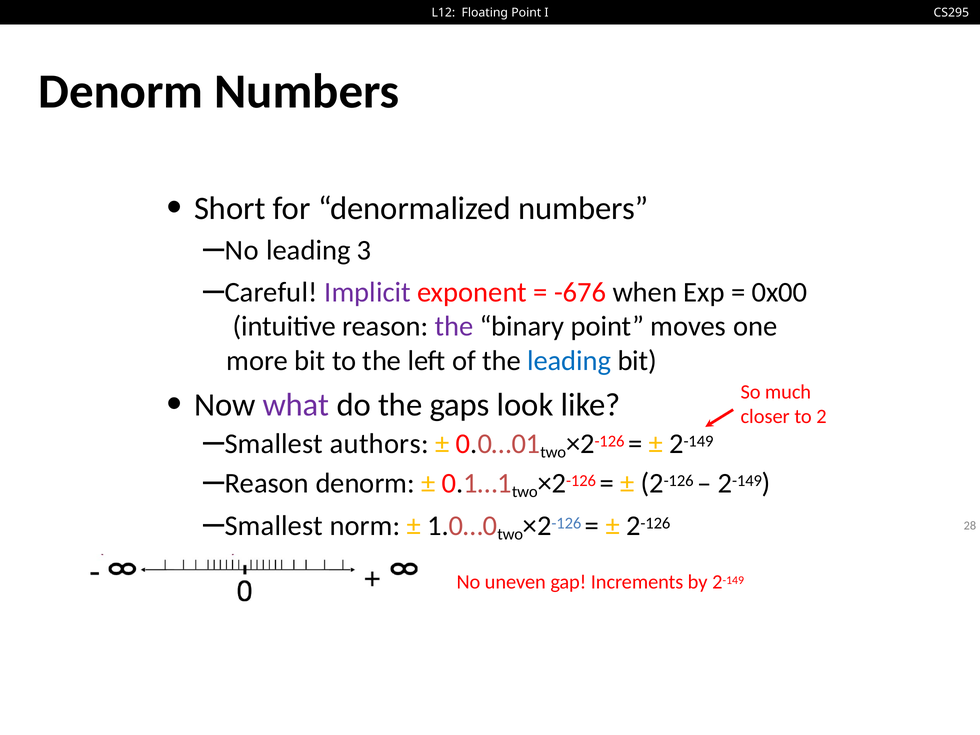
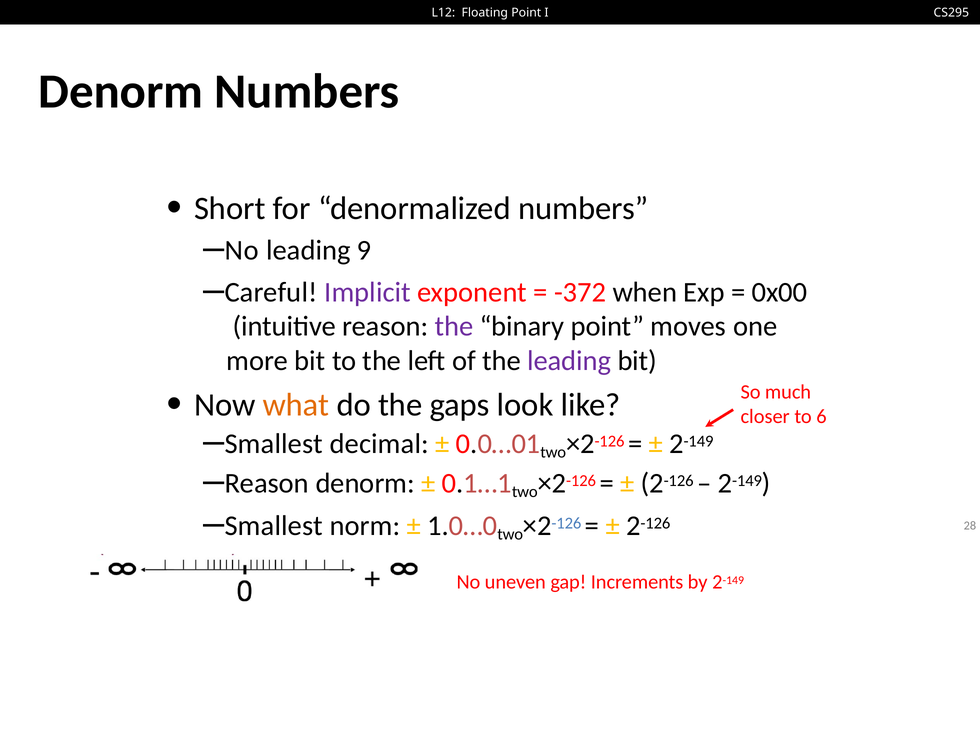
3: 3 -> 9
-676: -676 -> -372
leading at (569, 361) colour: blue -> purple
what colour: purple -> orange
2: 2 -> 6
authors: authors -> decimal
